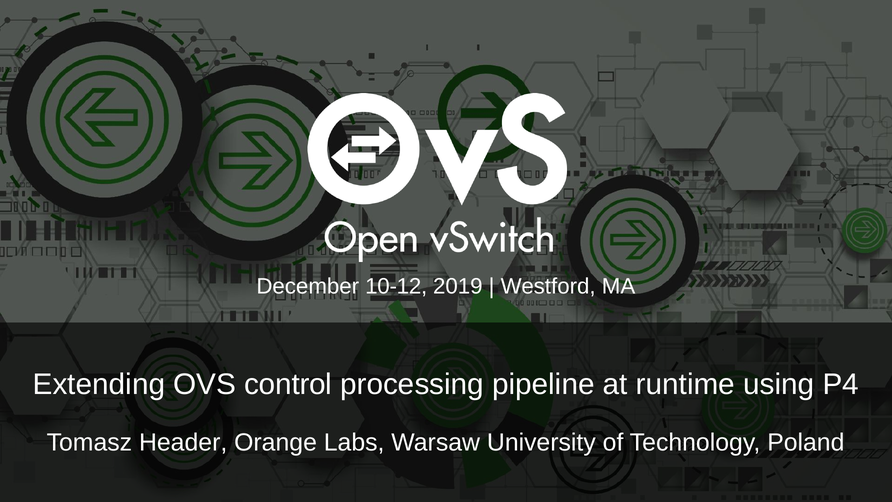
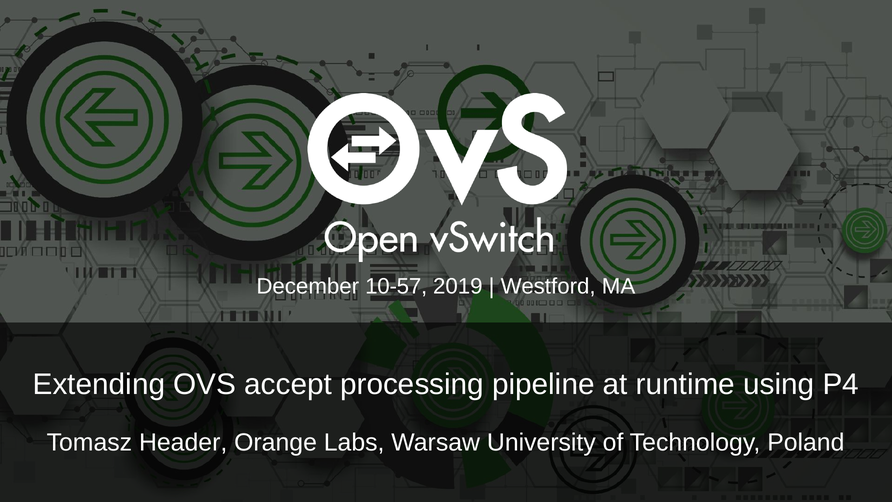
10-12: 10-12 -> 10-57
control: control -> accept
